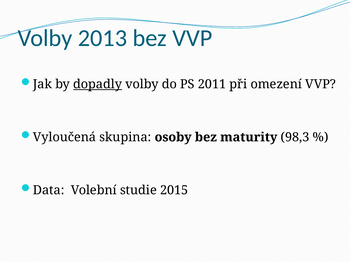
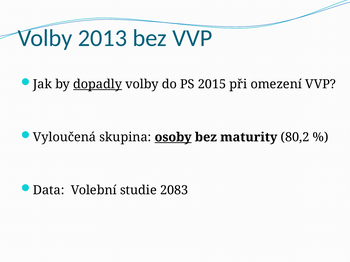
2011: 2011 -> 2015
osoby underline: none -> present
98,3: 98,3 -> 80,2
2015: 2015 -> 2083
